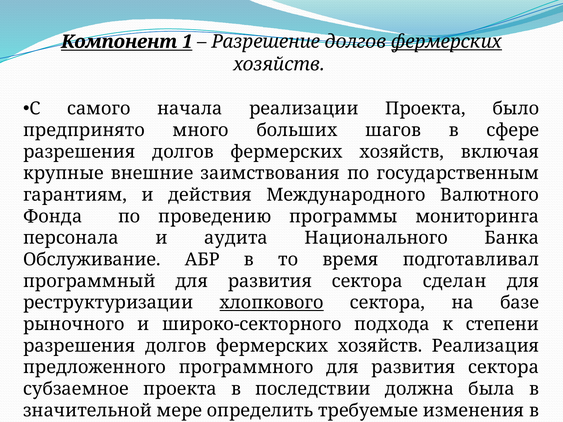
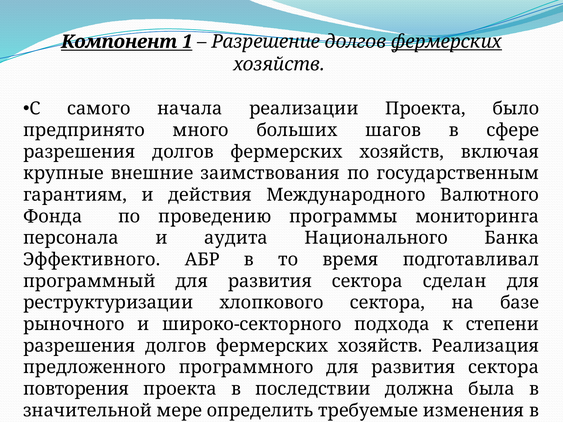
Обслуживание: Обслуживание -> Эффективного
хлопкового underline: present -> none
субзаемное: субзаемное -> повторения
